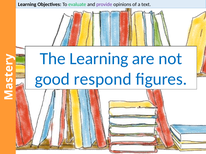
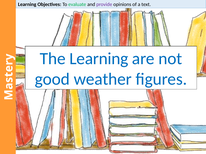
respond: respond -> weather
